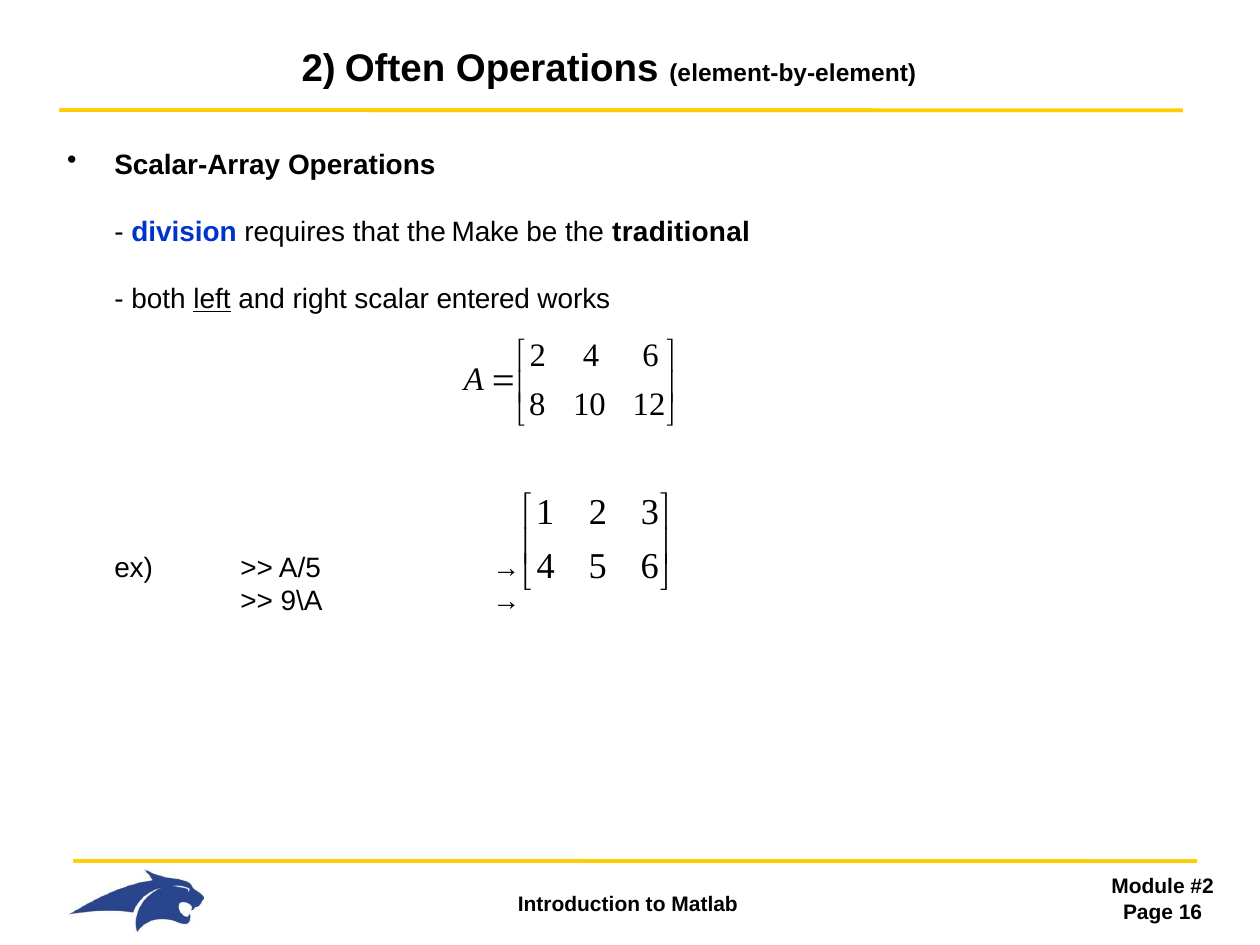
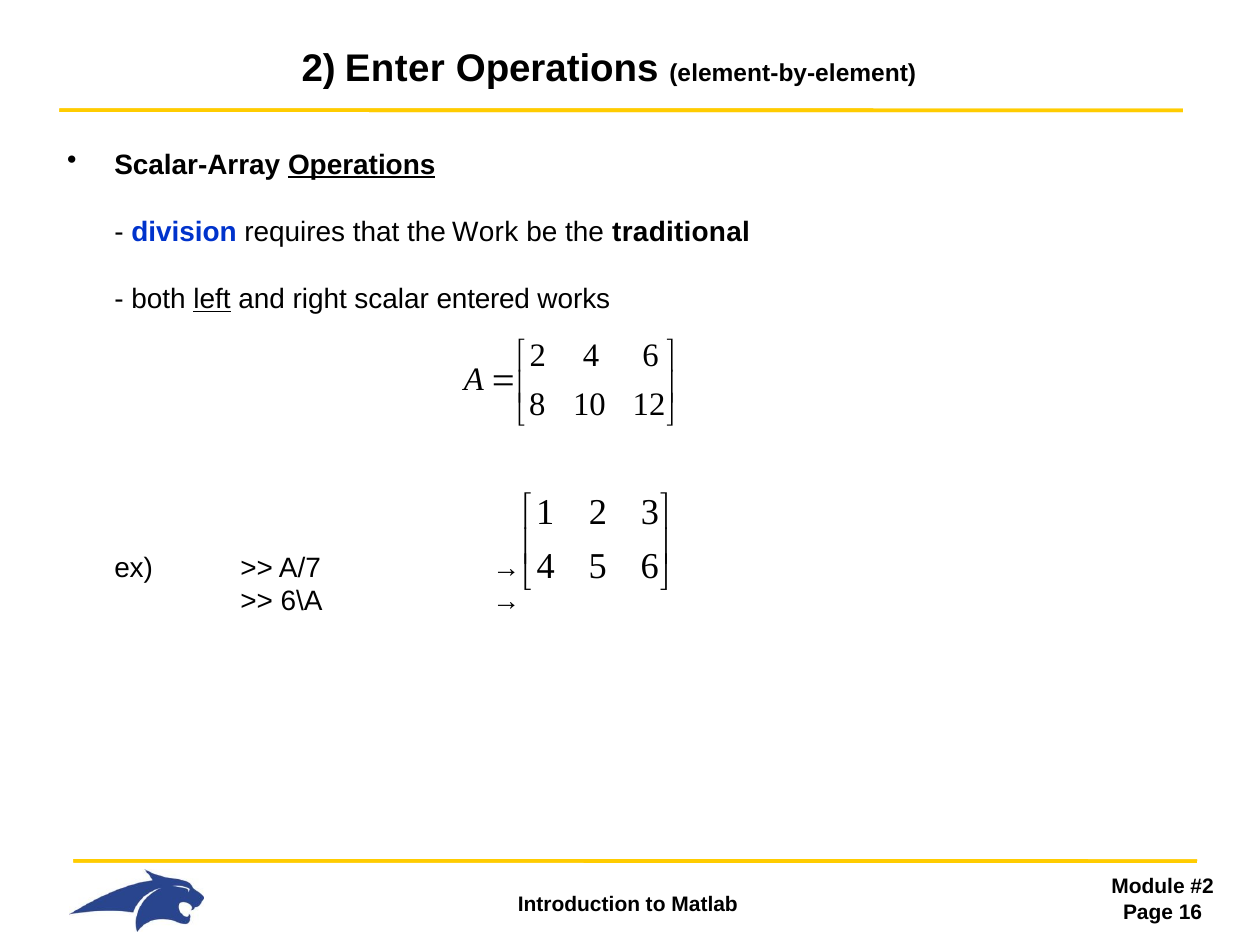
Often: Often -> Enter
Operations at (362, 165) underline: none -> present
Make: Make -> Work
A/5: A/5 -> A/7
9\A: 9\A -> 6\A
